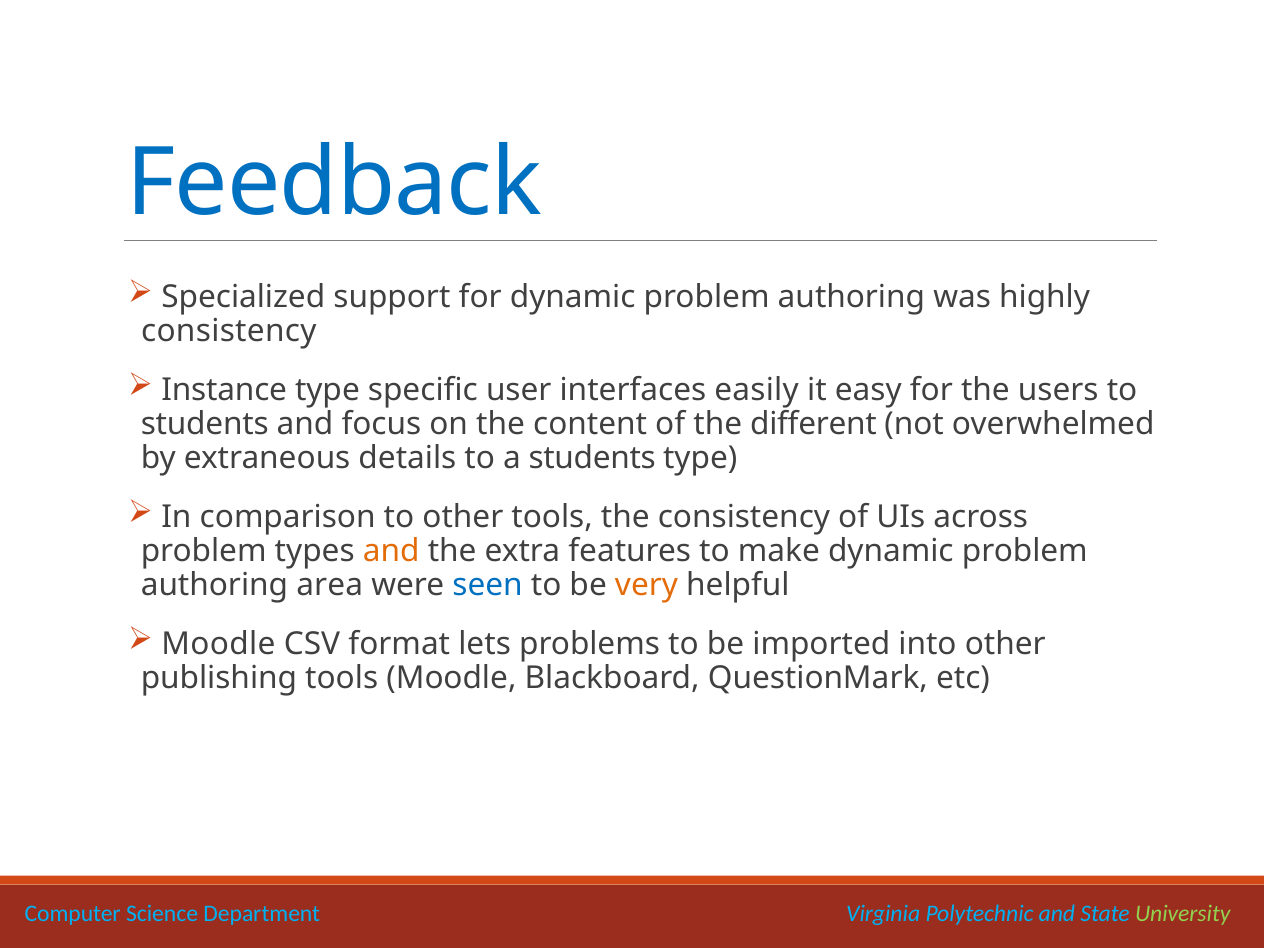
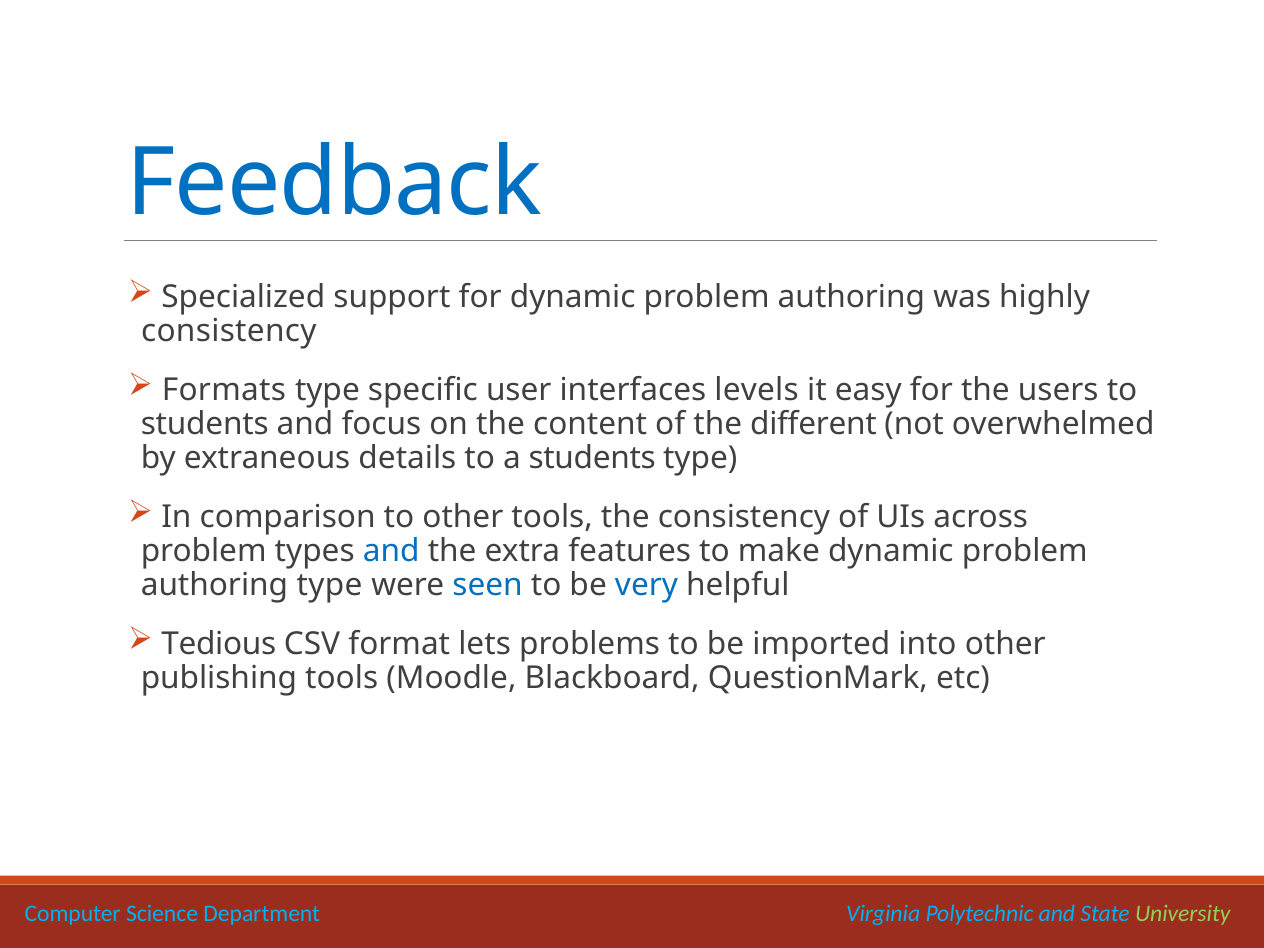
Instance: Instance -> Formats
easily: easily -> levels
and at (391, 551) colour: orange -> blue
authoring area: area -> type
very colour: orange -> blue
Moodle at (218, 644): Moodle -> Tedious
